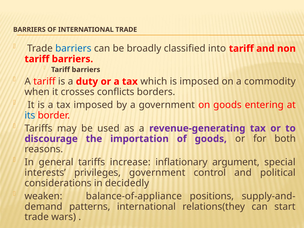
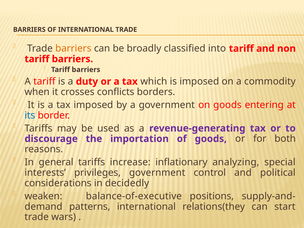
barriers at (73, 49) colour: blue -> orange
argument: argument -> analyzing
balance-of-appliance: balance-of-appliance -> balance-of-executive
